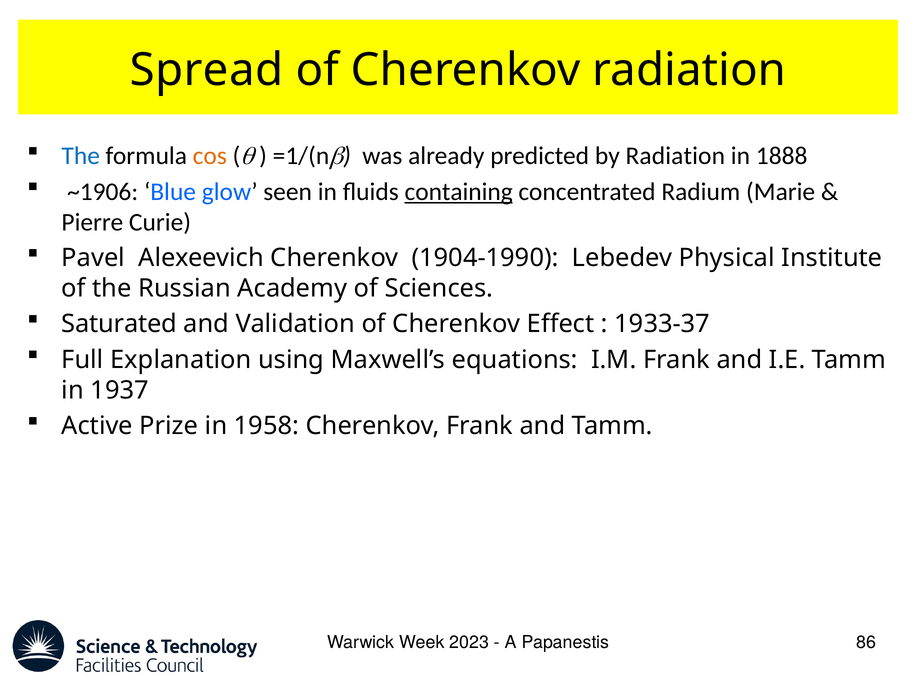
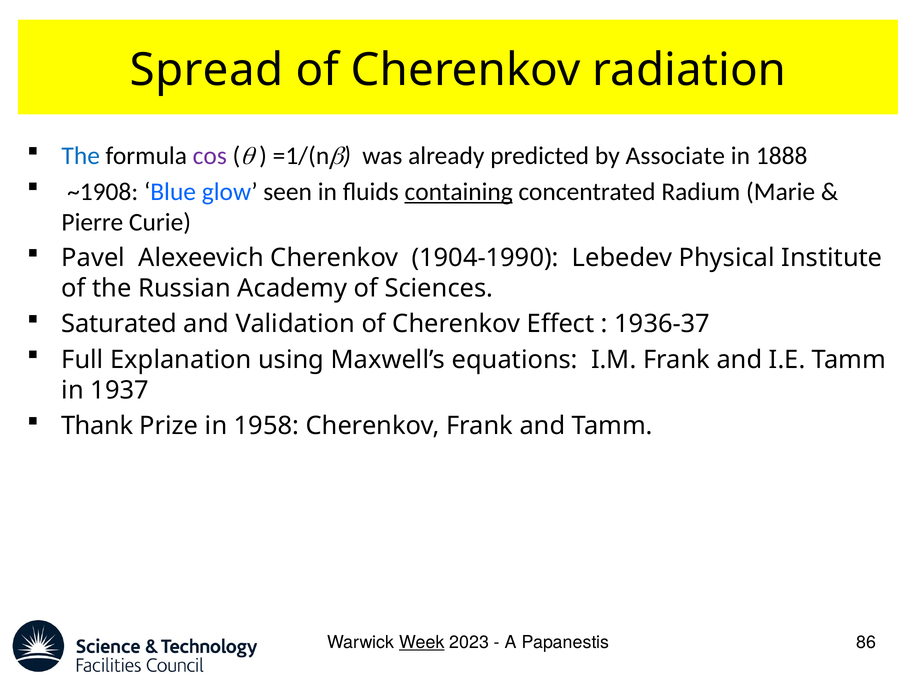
cos colour: orange -> purple
by Radiation: Radiation -> Associate
~1906: ~1906 -> ~1908
1933-37: 1933-37 -> 1936-37
Active: Active -> Thank
Week underline: none -> present
